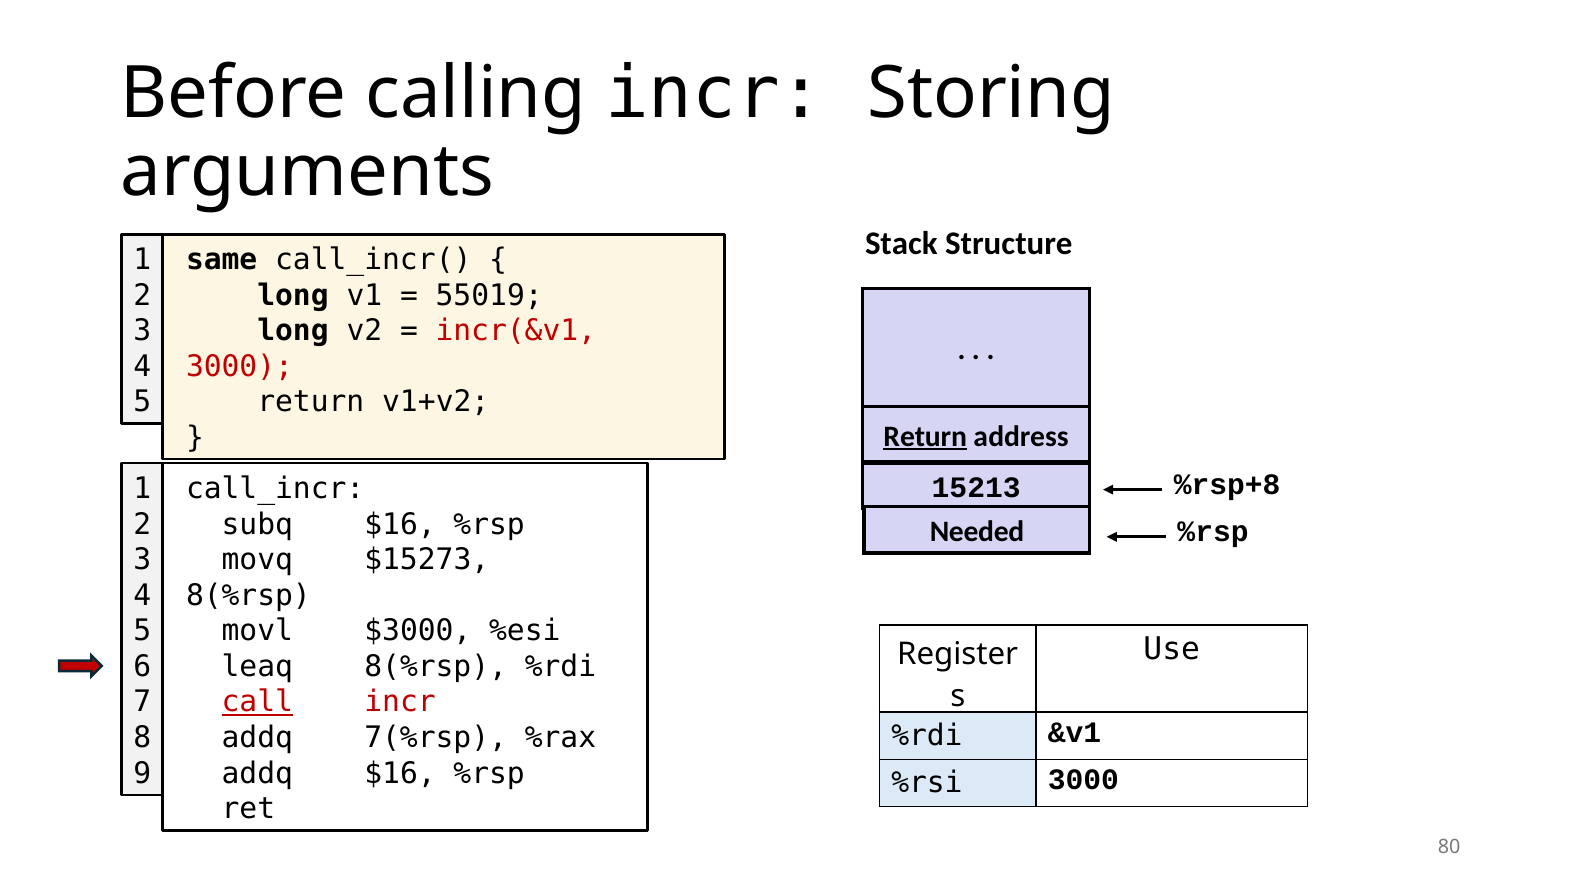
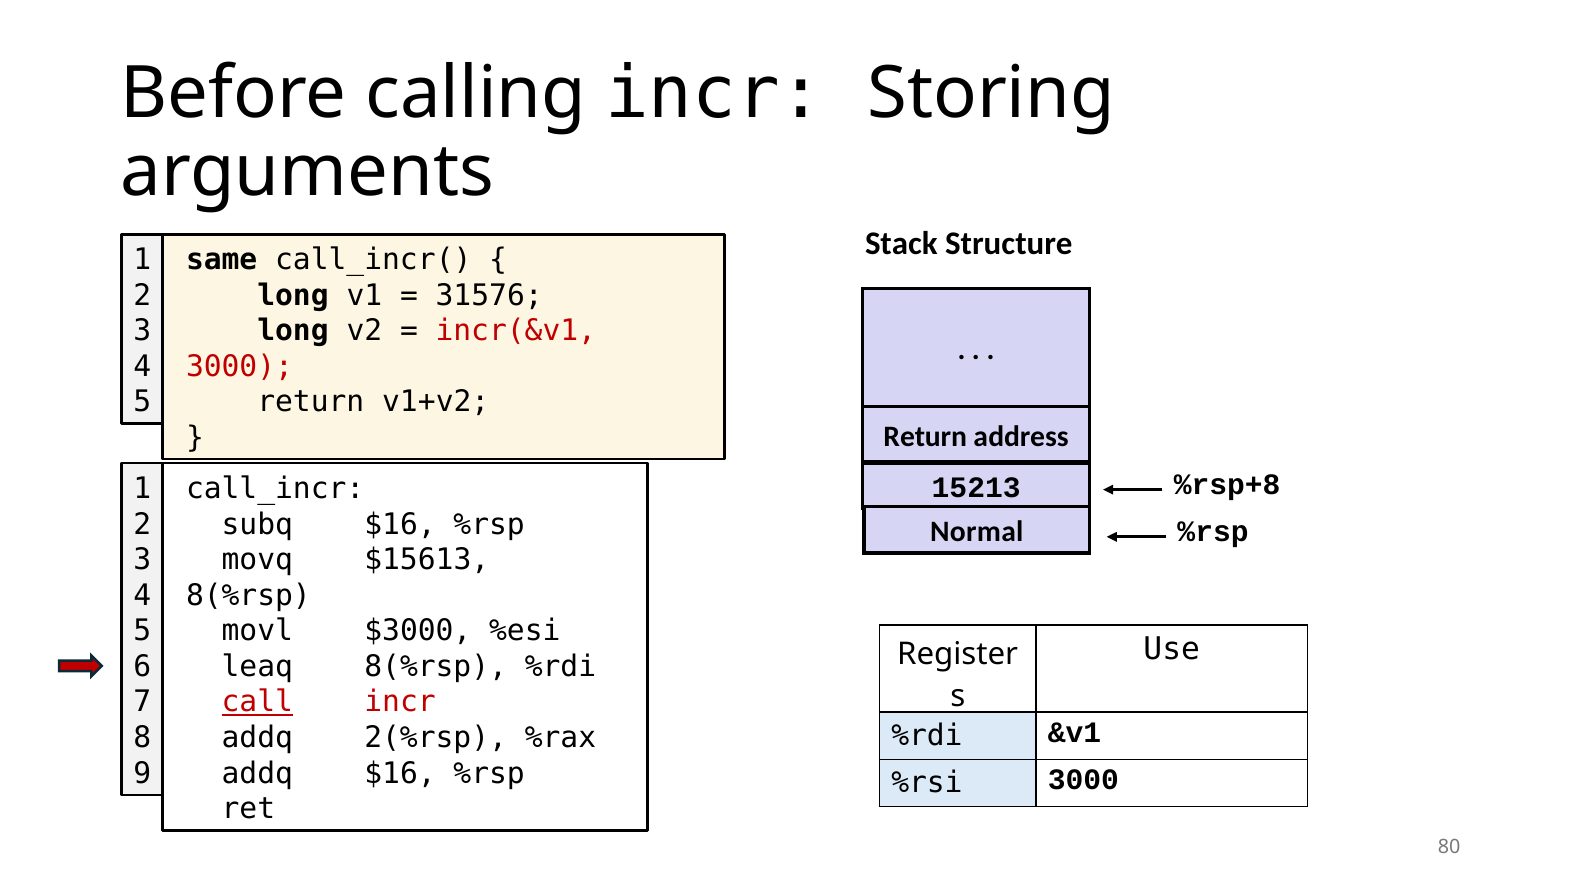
55019: 55019 -> 31576
Return at (925, 437) underline: present -> none
Needed: Needed -> Normal
$15273: $15273 -> $15613
7(%rsp: 7(%rsp -> 2(%rsp
